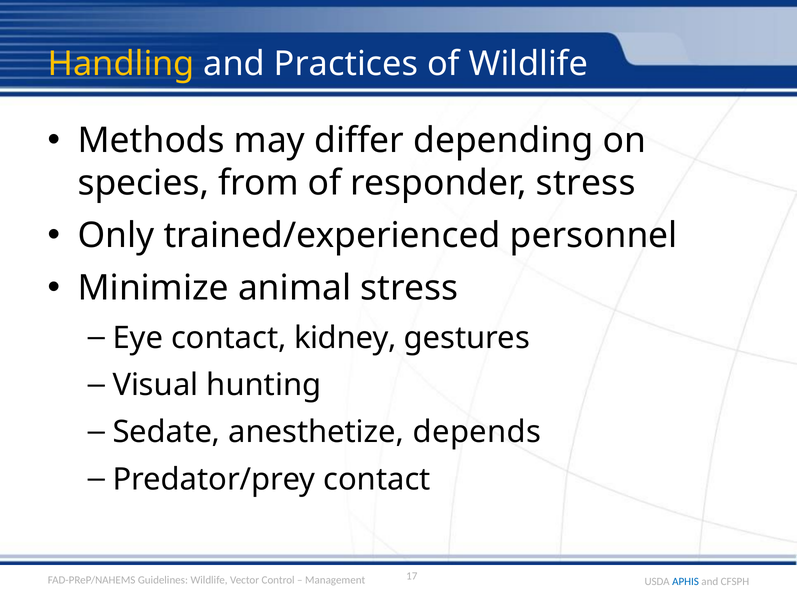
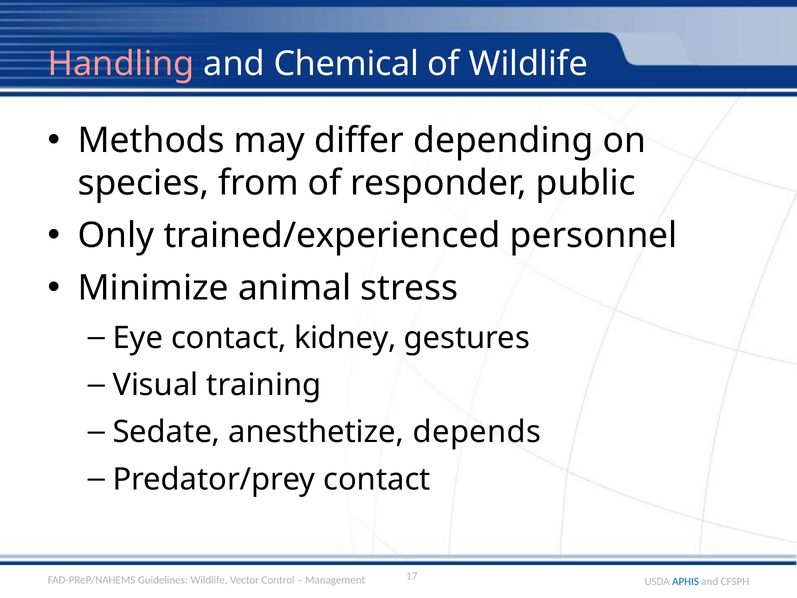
Handling colour: yellow -> pink
Practices: Practices -> Chemical
responder stress: stress -> public
hunting: hunting -> training
